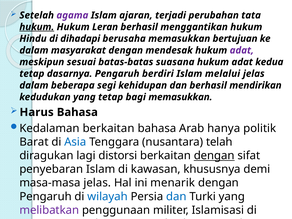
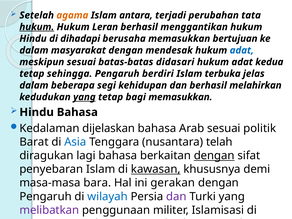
agama colour: purple -> orange
ajaran: ajaran -> antara
adat at (242, 50) colour: purple -> blue
suasana: suasana -> didasari
dasarnya: dasarnya -> sehingga
melalui: melalui -> terbuka
mendirikan: mendirikan -> melahirkan
yang at (84, 97) underline: none -> present
Harus at (37, 112): Harus -> Hindu
Kedalaman berkaitan: berkaitan -> dijelaskan
Arab hanya: hanya -> sesuai
lagi distorsi: distorsi -> bahasa
kawasan underline: none -> present
masa-masa jelas: jelas -> bara
menarik: menarik -> gerakan
dan at (176, 196) colour: blue -> purple
